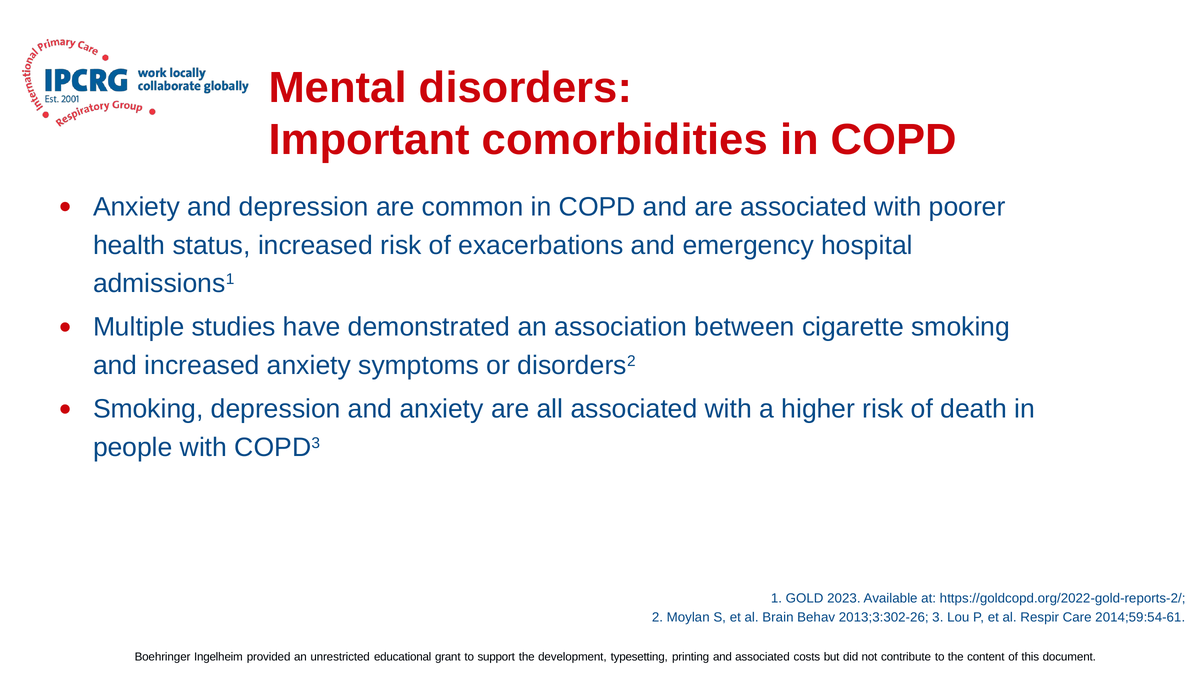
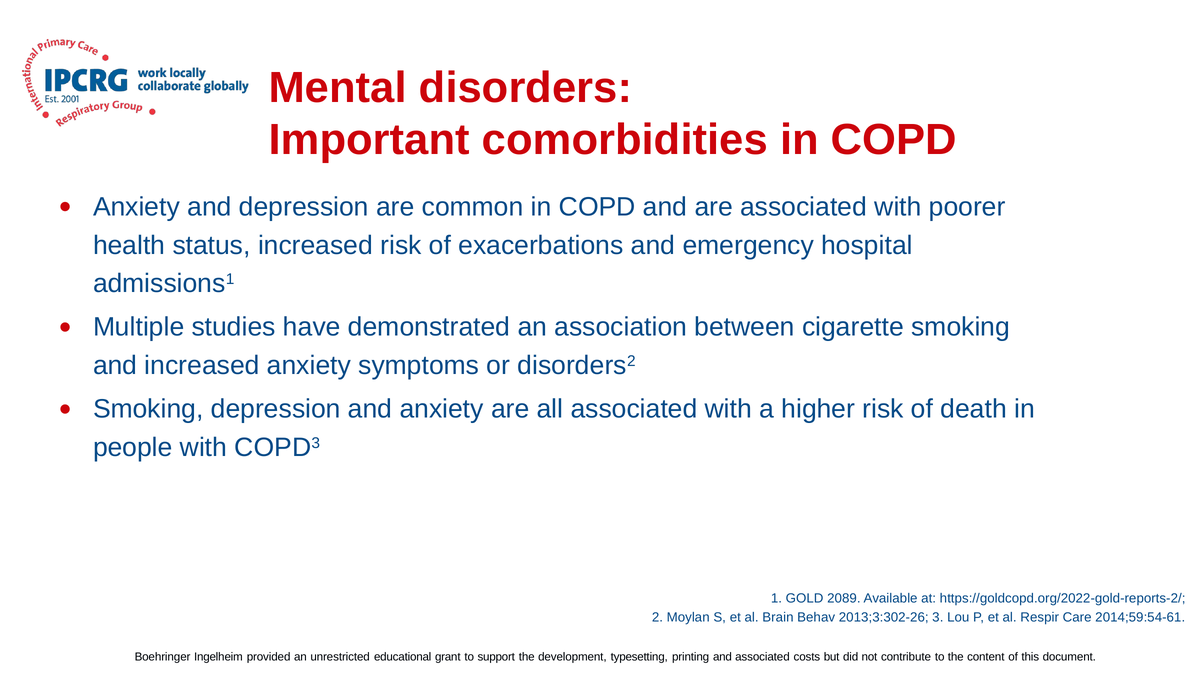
2023: 2023 -> 2089
